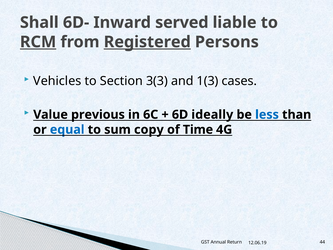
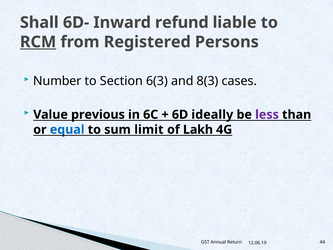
served: served -> refund
Registered underline: present -> none
Vehicles: Vehicles -> Number
3(3: 3(3 -> 6(3
1(3: 1(3 -> 8(3
less colour: blue -> purple
copy: copy -> limit
Time: Time -> Lakh
